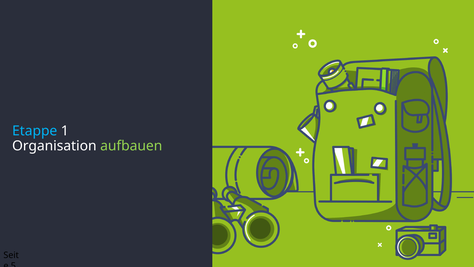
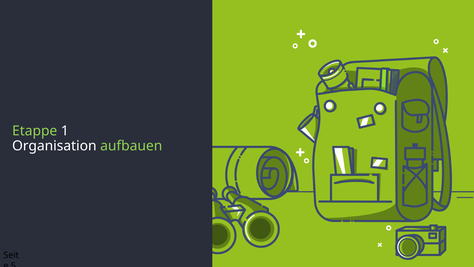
Etappe colour: light blue -> light green
